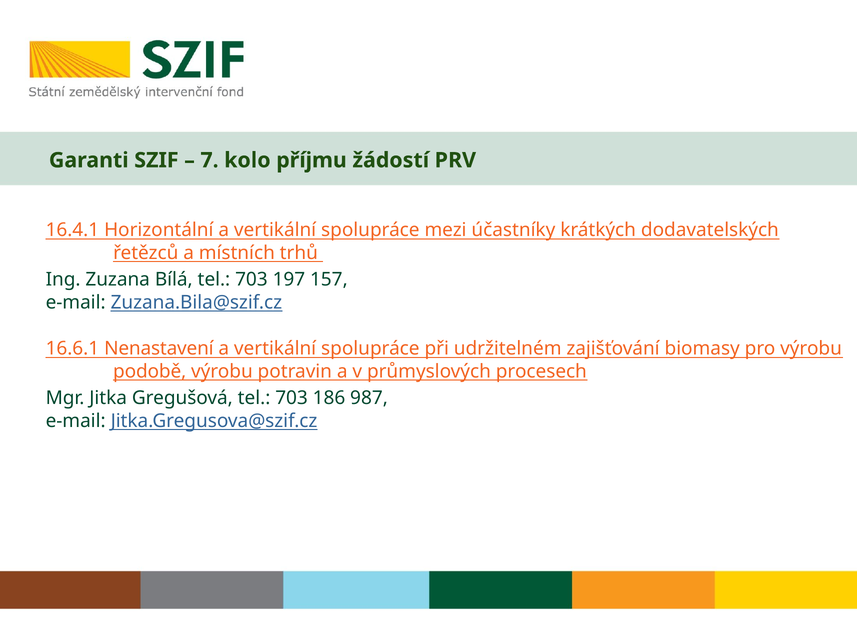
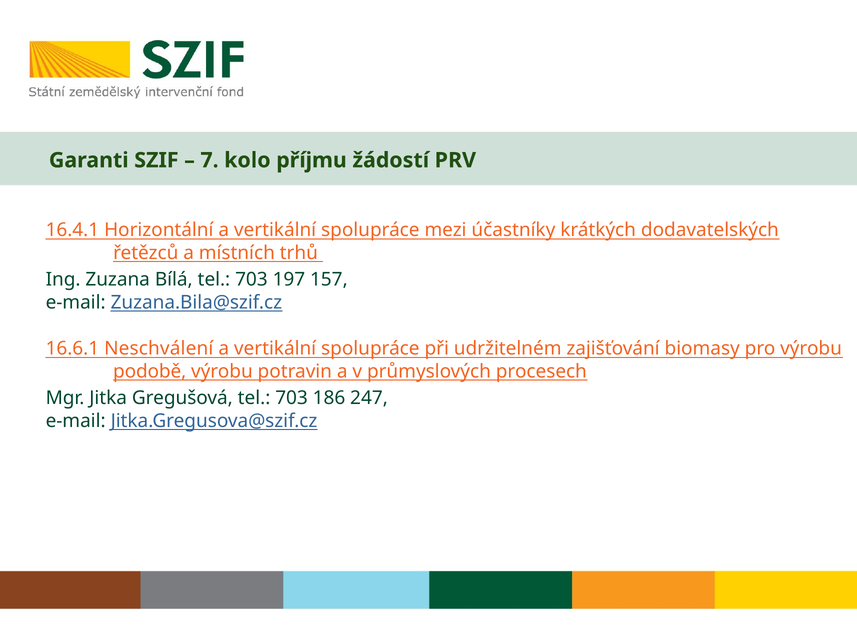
Nenastavení: Nenastavení -> Neschválení
987: 987 -> 247
